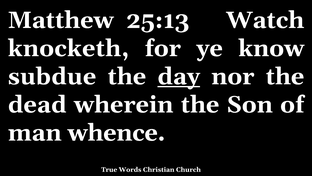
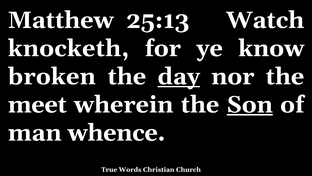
subdue: subdue -> broken
dead: dead -> meet
Son underline: none -> present
